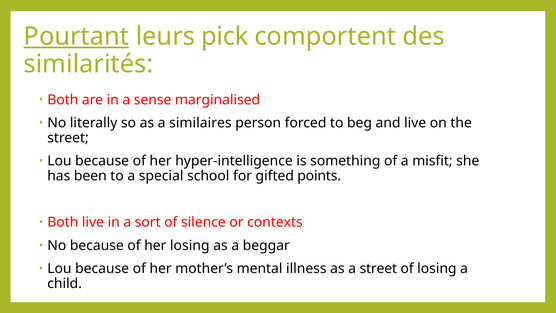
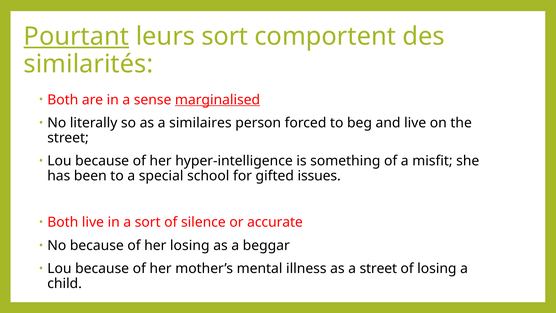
leurs pick: pick -> sort
marginalised underline: none -> present
points: points -> issues
contexts: contexts -> accurate
